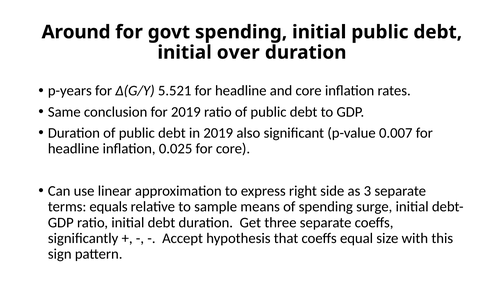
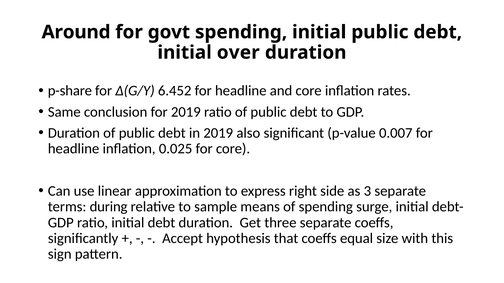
p-years: p-years -> p-share
5.521: 5.521 -> 6.452
equals: equals -> during
